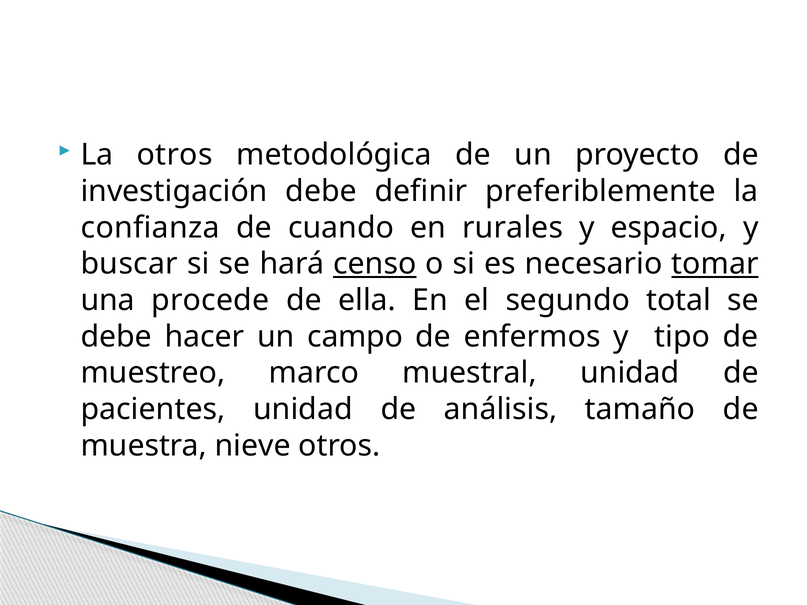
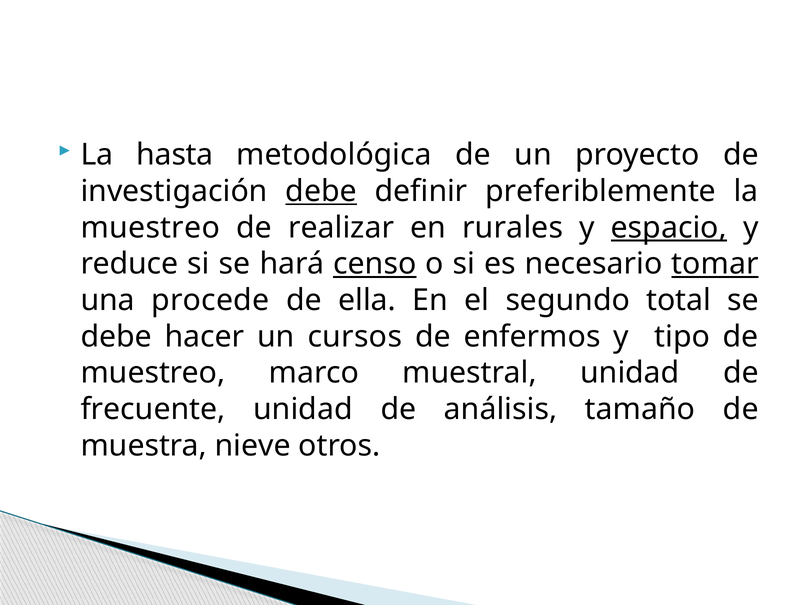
La otros: otros -> hasta
debe at (321, 191) underline: none -> present
confianza at (150, 228): confianza -> muestreo
cuando: cuando -> realizar
espacio underline: none -> present
buscar: buscar -> reduce
campo: campo -> cursos
pacientes: pacientes -> frecuente
